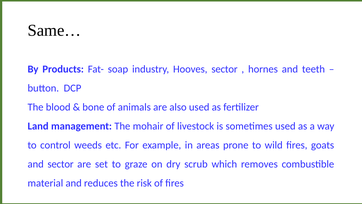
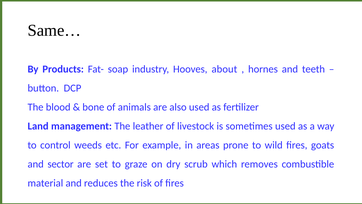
Hooves sector: sector -> about
mohair: mohair -> leather
